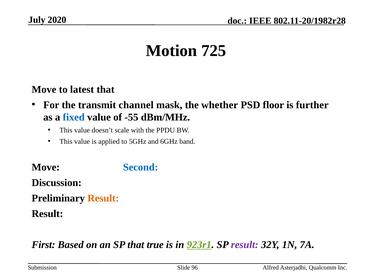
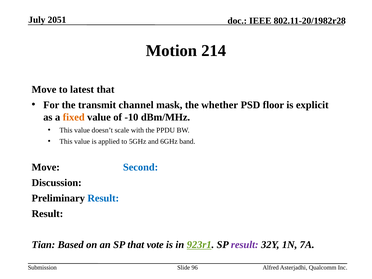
2020: 2020 -> 2051
725: 725 -> 214
further: further -> explicit
fixed colour: blue -> orange
-55: -55 -> -10
Result at (103, 198) colour: orange -> blue
First: First -> Tian
true: true -> vote
